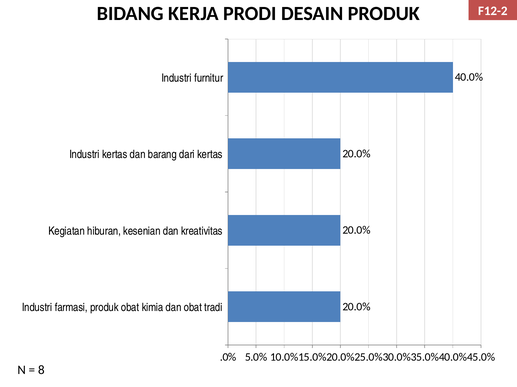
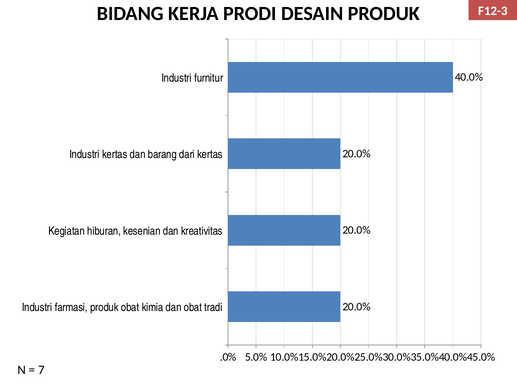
F12-2: F12-2 -> F12-3
8: 8 -> 7
